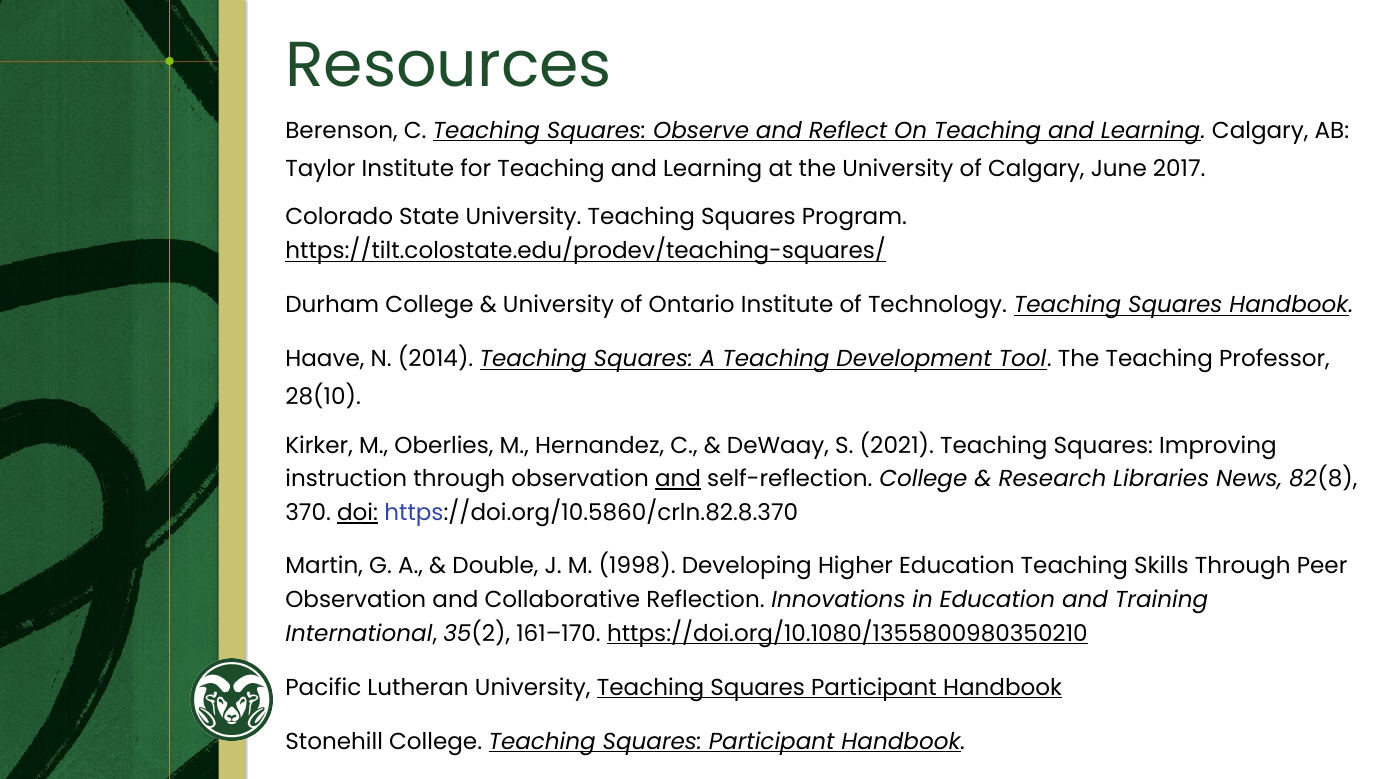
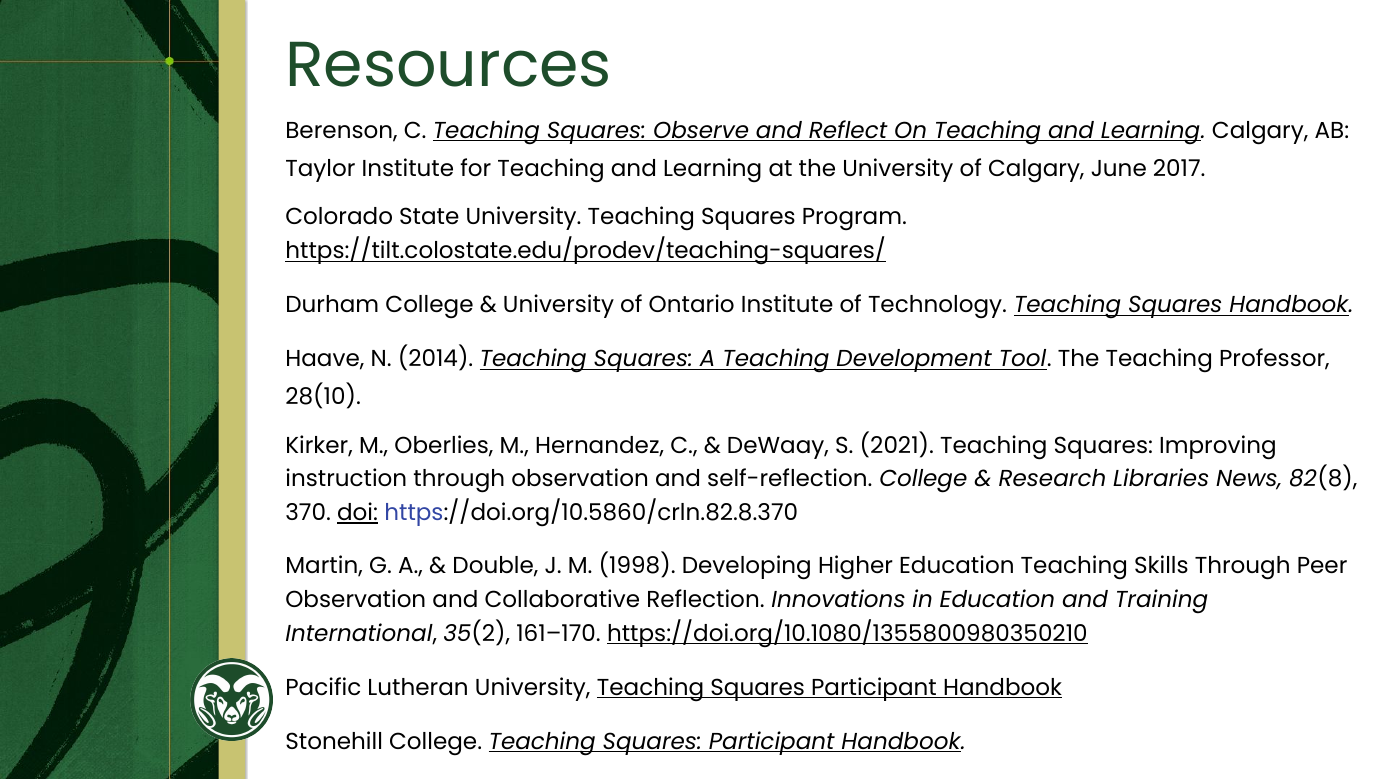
and at (678, 479) underline: present -> none
